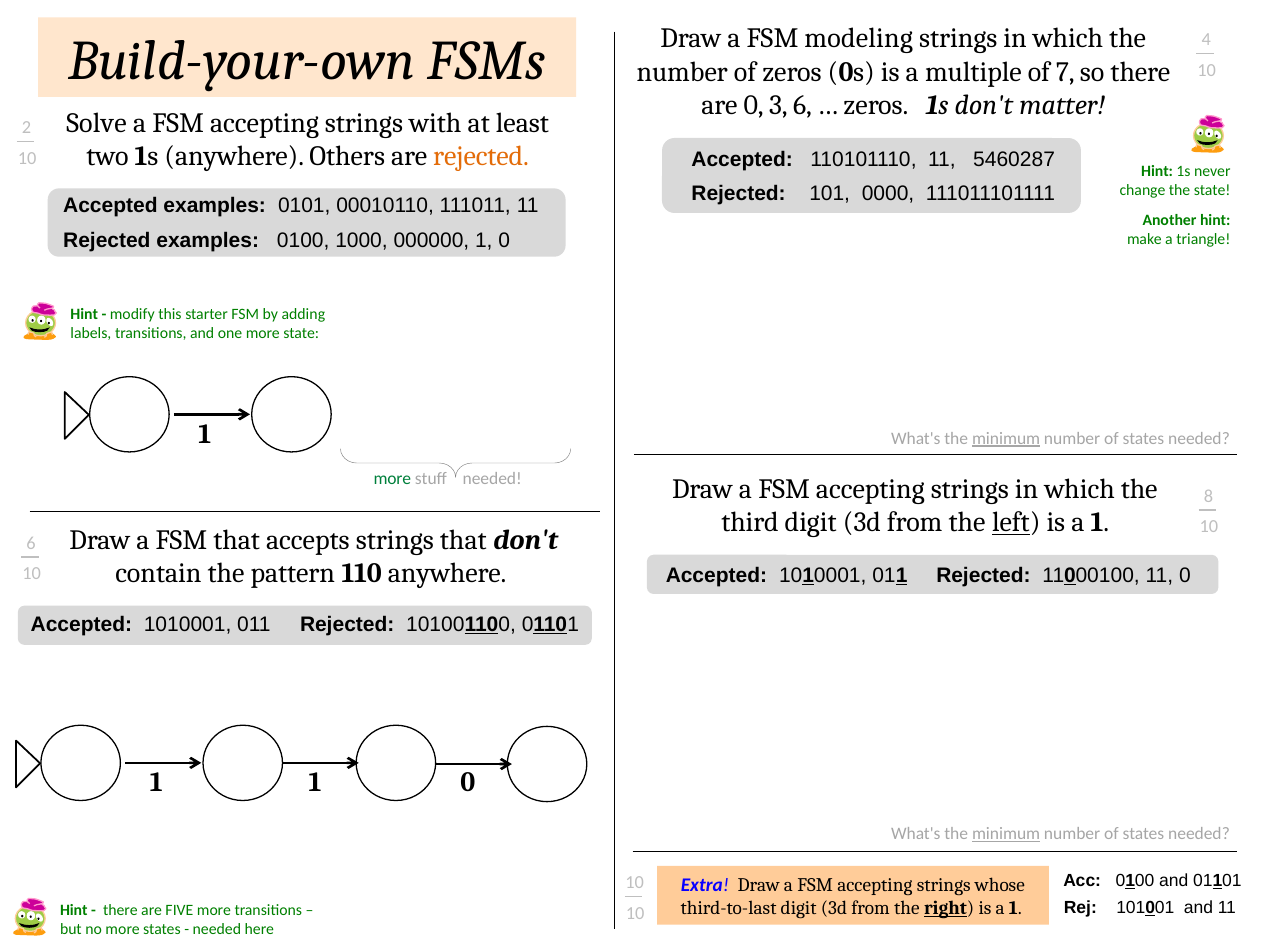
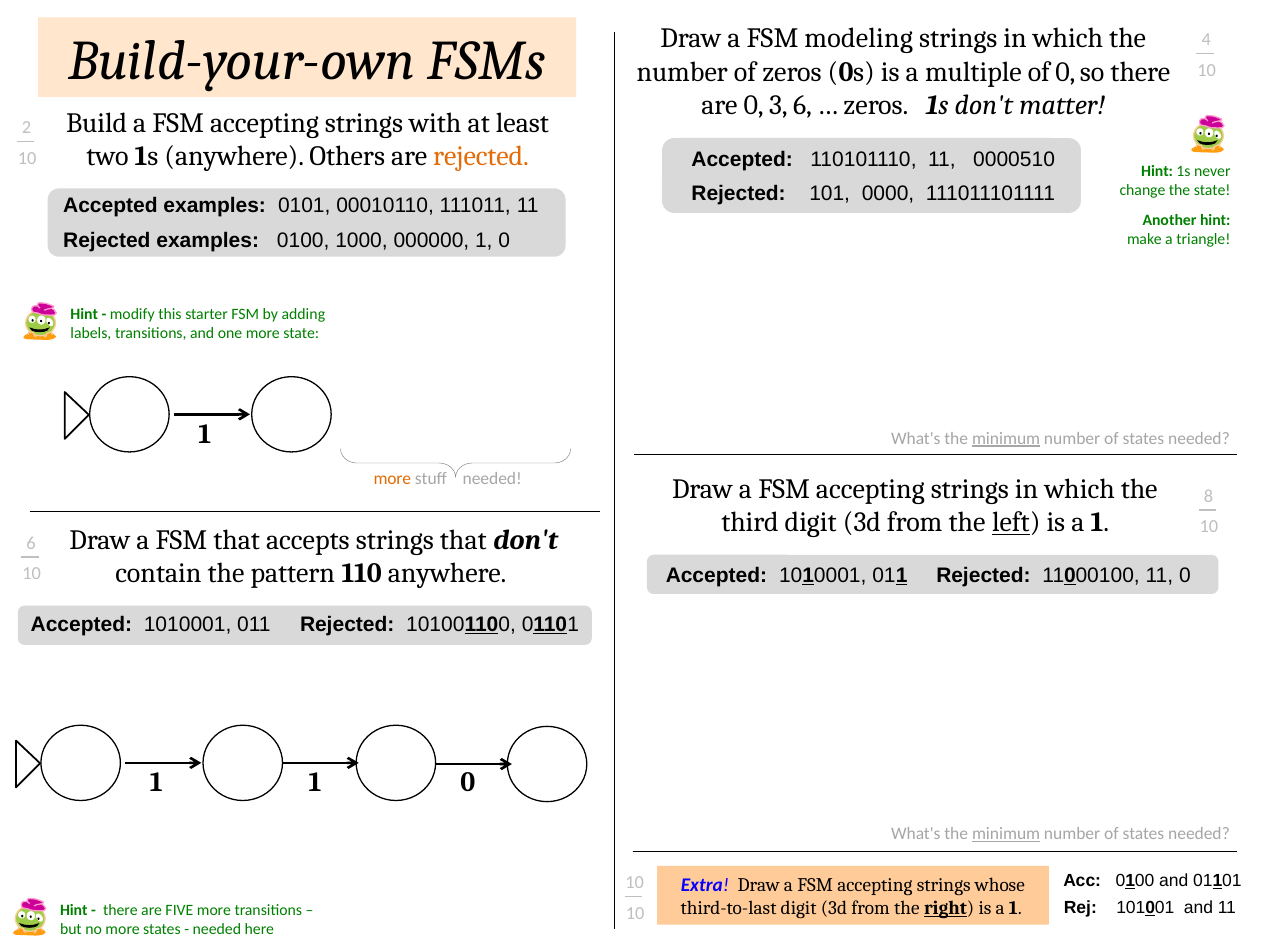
of 7: 7 -> 0
Solve: Solve -> Build
5460287: 5460287 -> 0000510
more at (392, 478) colour: green -> orange
